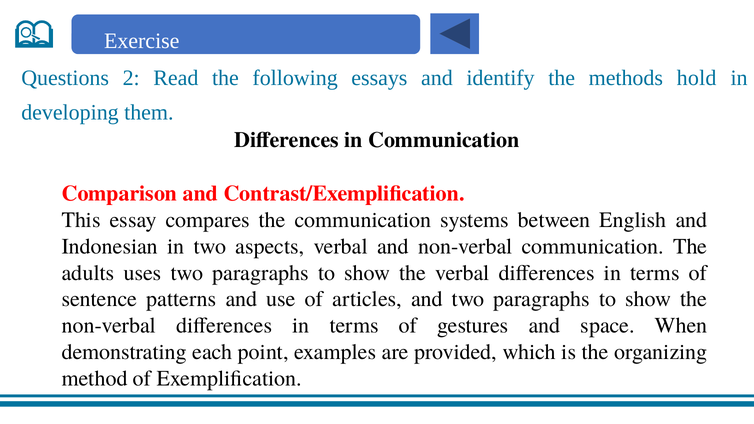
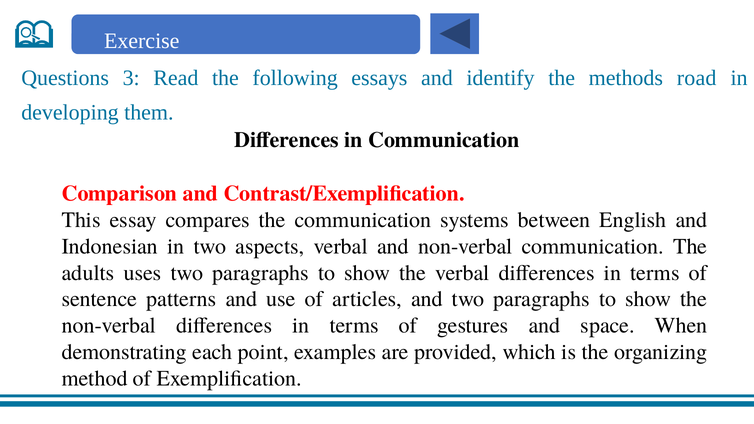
2: 2 -> 3
hold: hold -> road
